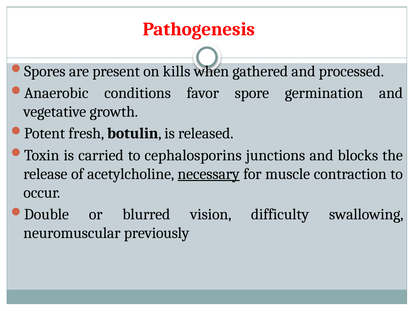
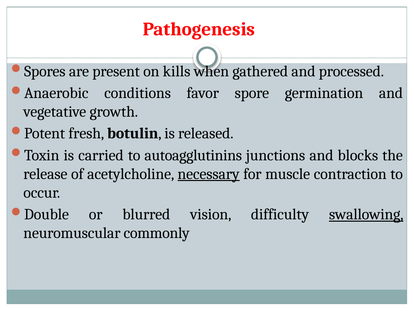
cephalosporins: cephalosporins -> autoagglutinins
swallowing underline: none -> present
previously: previously -> commonly
